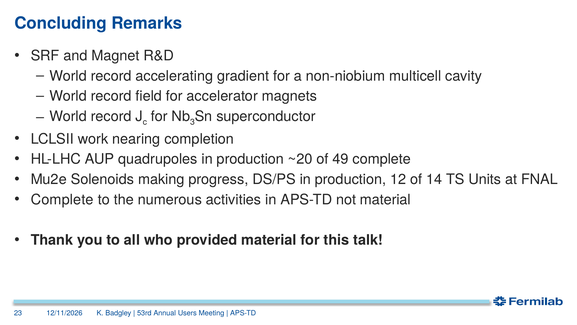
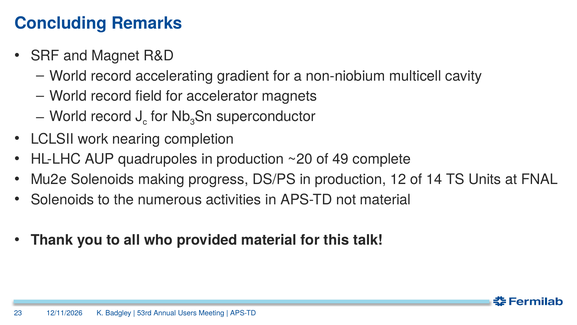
Complete at (62, 199): Complete -> Solenoids
